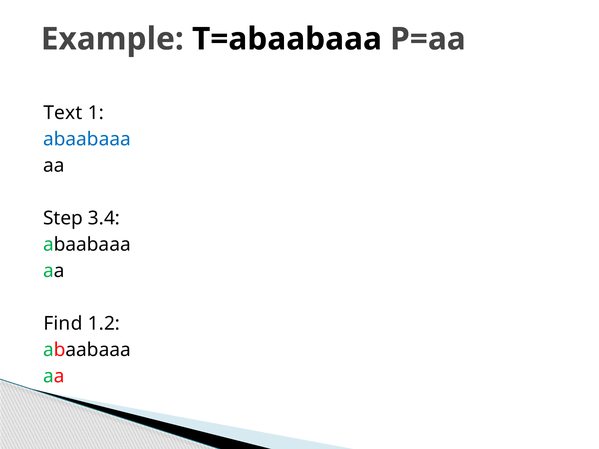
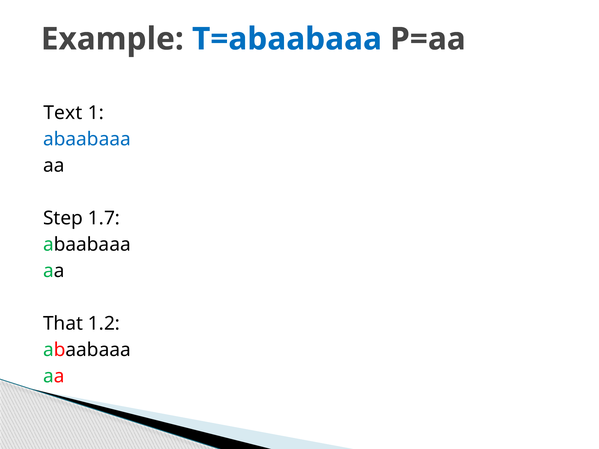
T=abaabaaa colour: black -> blue
3.4: 3.4 -> 1.7
Find: Find -> That
